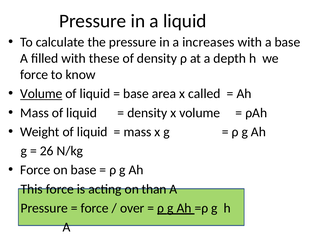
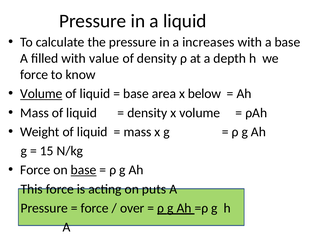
these: these -> value
called: called -> below
26: 26 -> 15
base at (84, 170) underline: none -> present
than: than -> puts
